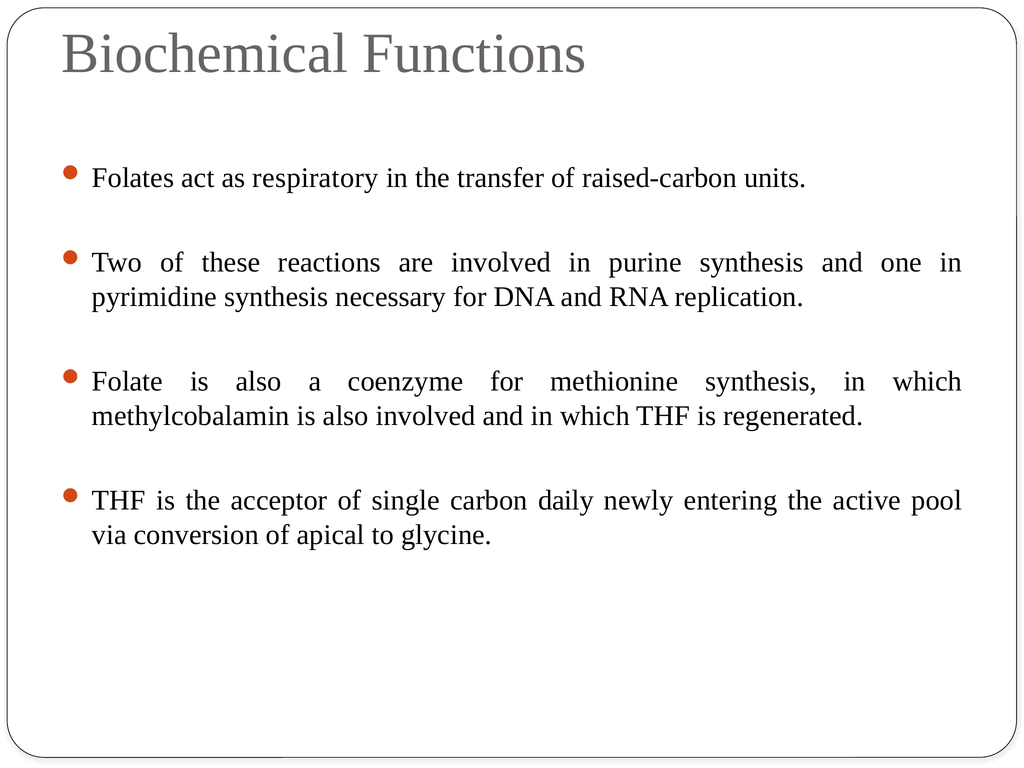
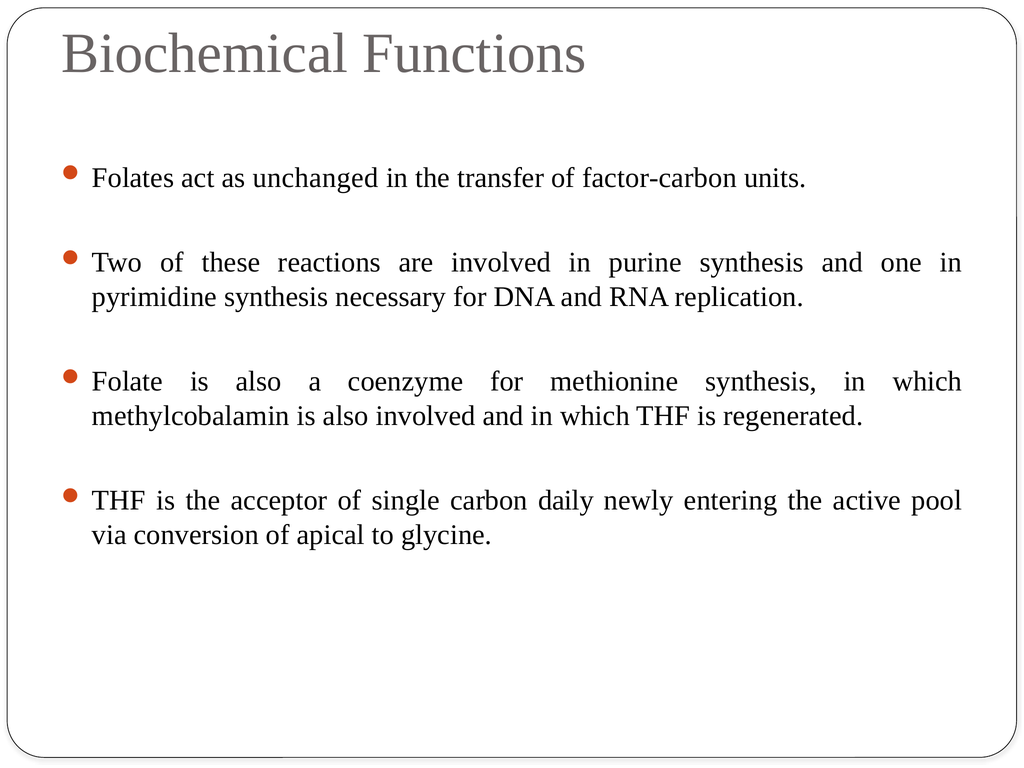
respiratory: respiratory -> unchanged
raised-carbon: raised-carbon -> factor-carbon
